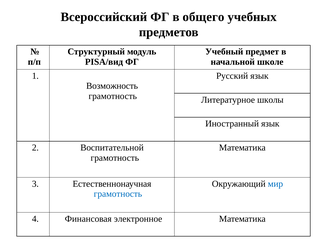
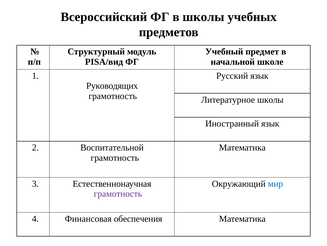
в общего: общего -> школы
Возможность: Возможность -> Руководящих
грамотность at (118, 193) colour: blue -> purple
электронное: электронное -> обеспечения
